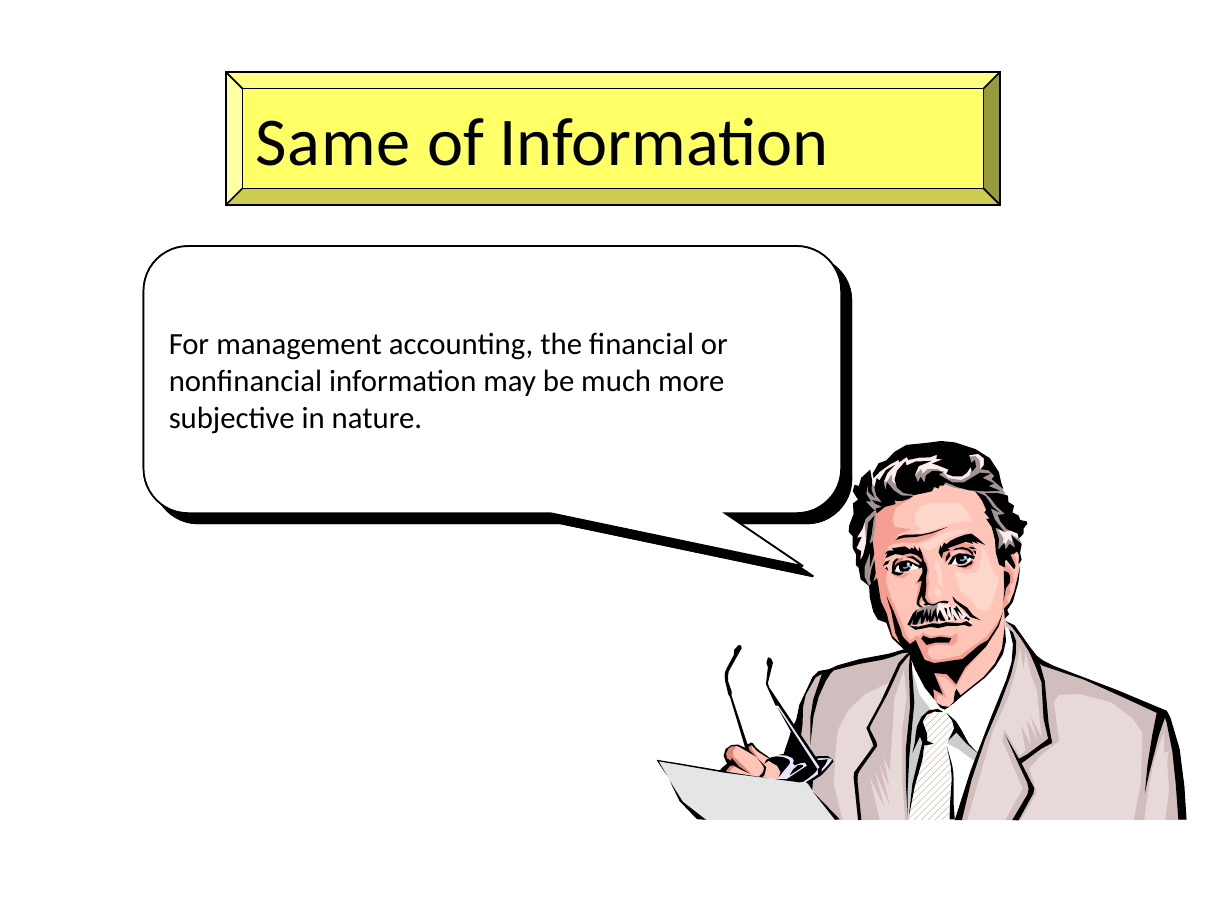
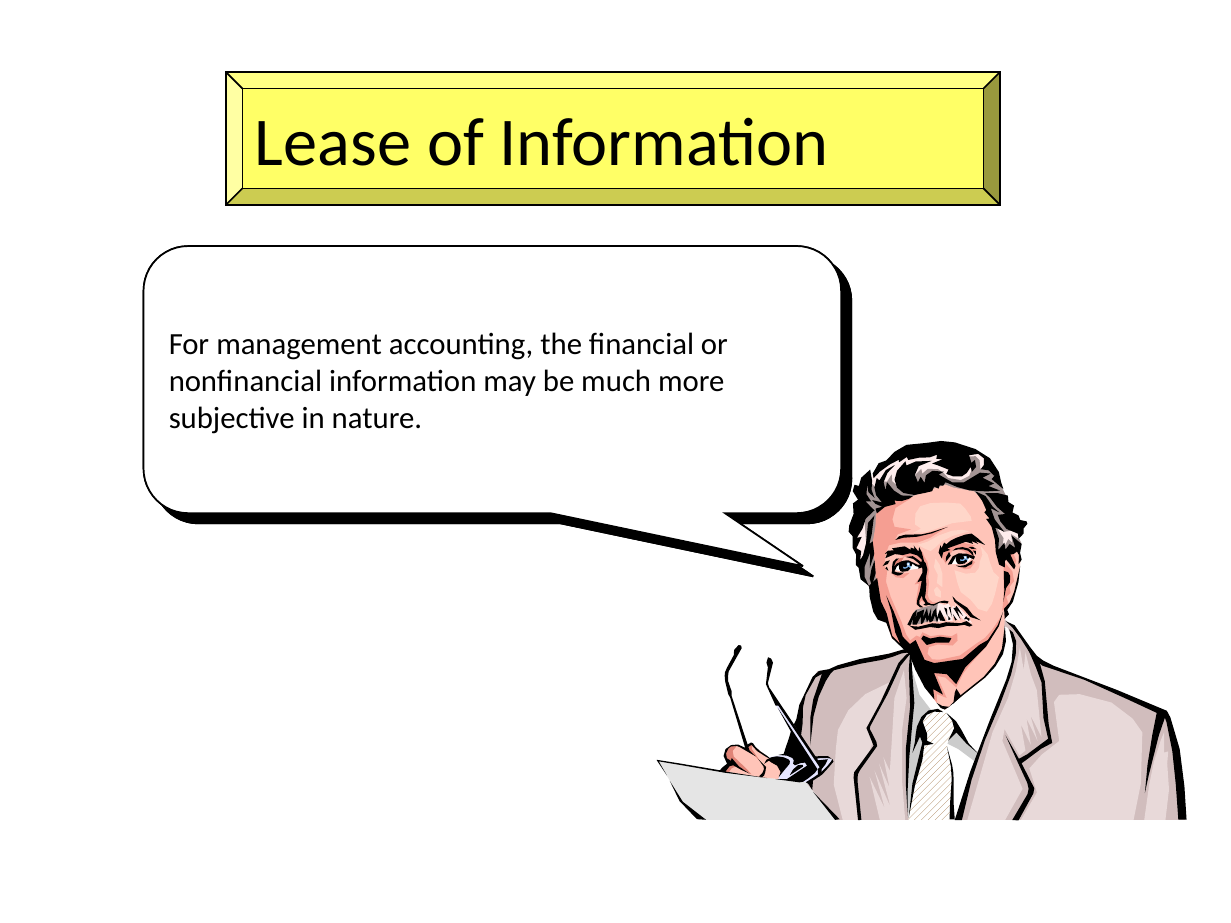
Same: Same -> Lease
